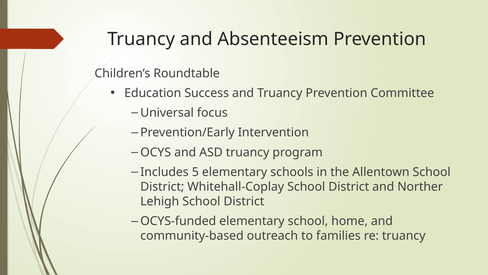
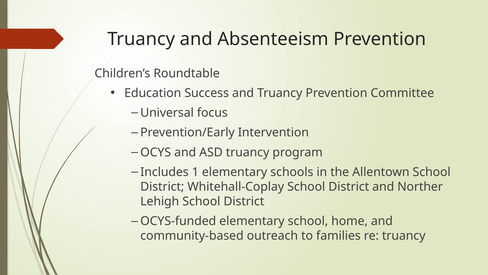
5: 5 -> 1
